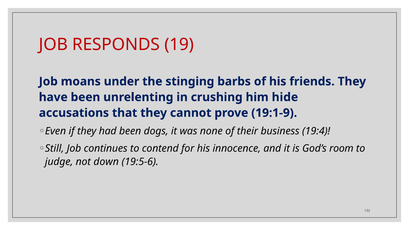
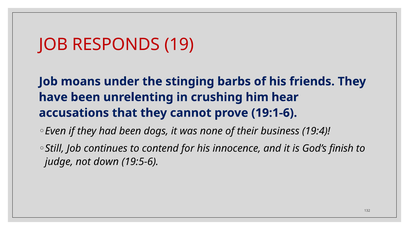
hide: hide -> hear
19:1-9: 19:1-9 -> 19:1-6
room: room -> finish
